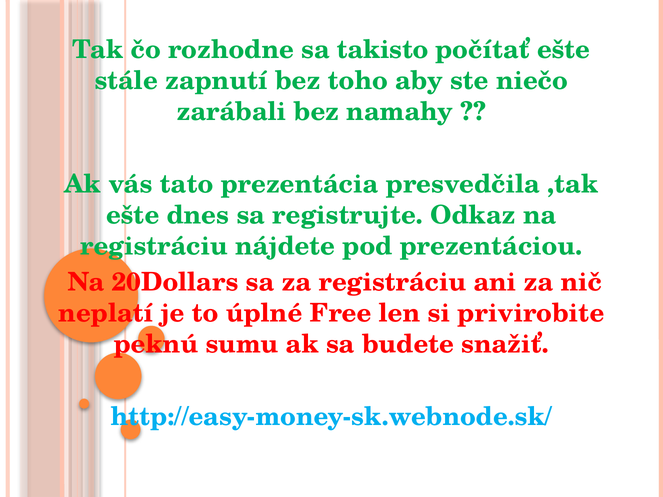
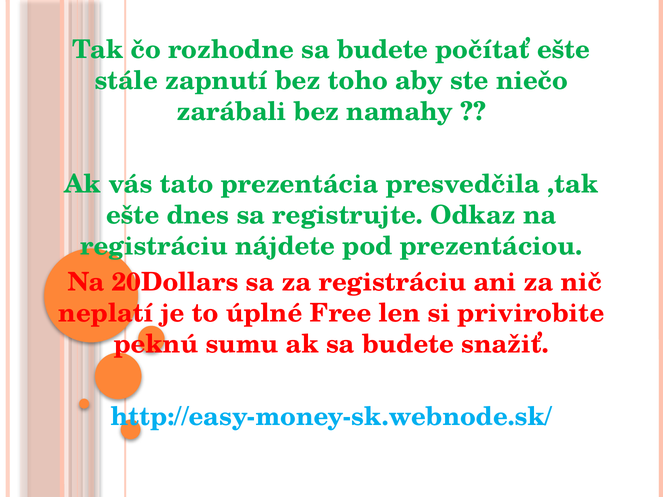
rozhodne sa takisto: takisto -> budete
